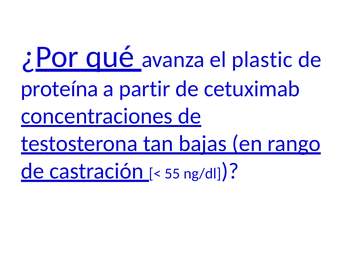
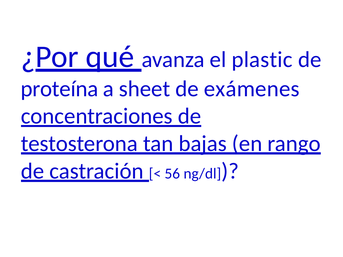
partir: partir -> sheet
cetuximab: cetuximab -> exámenes
55: 55 -> 56
